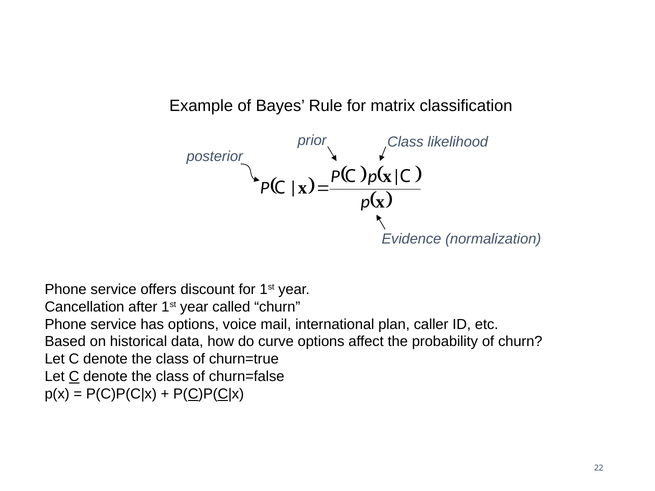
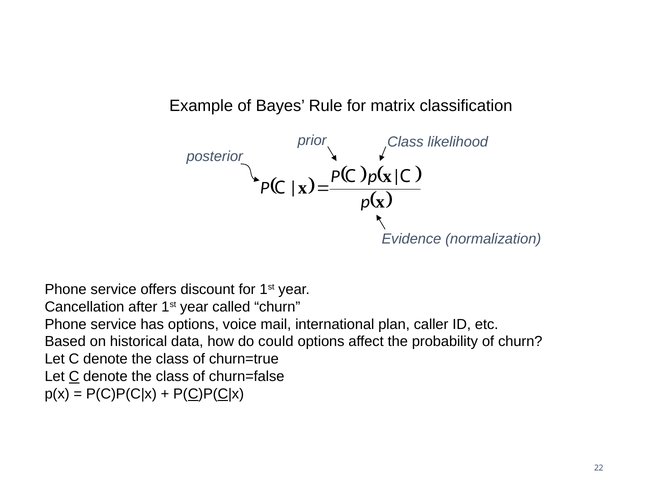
curve: curve -> could
